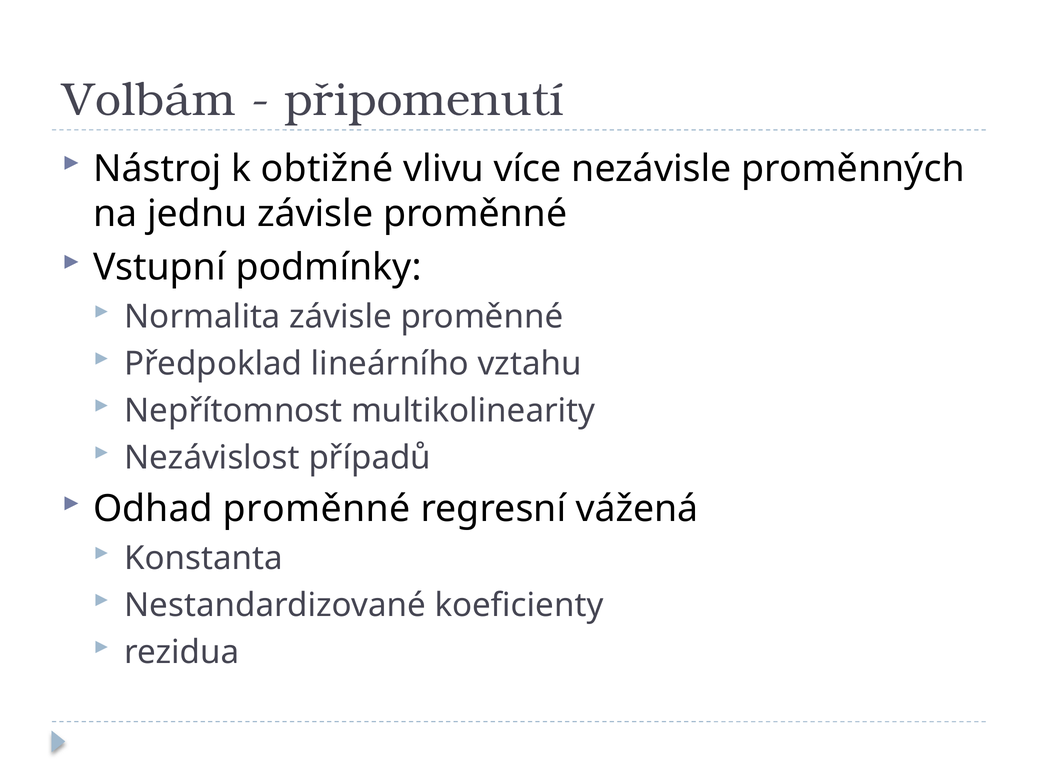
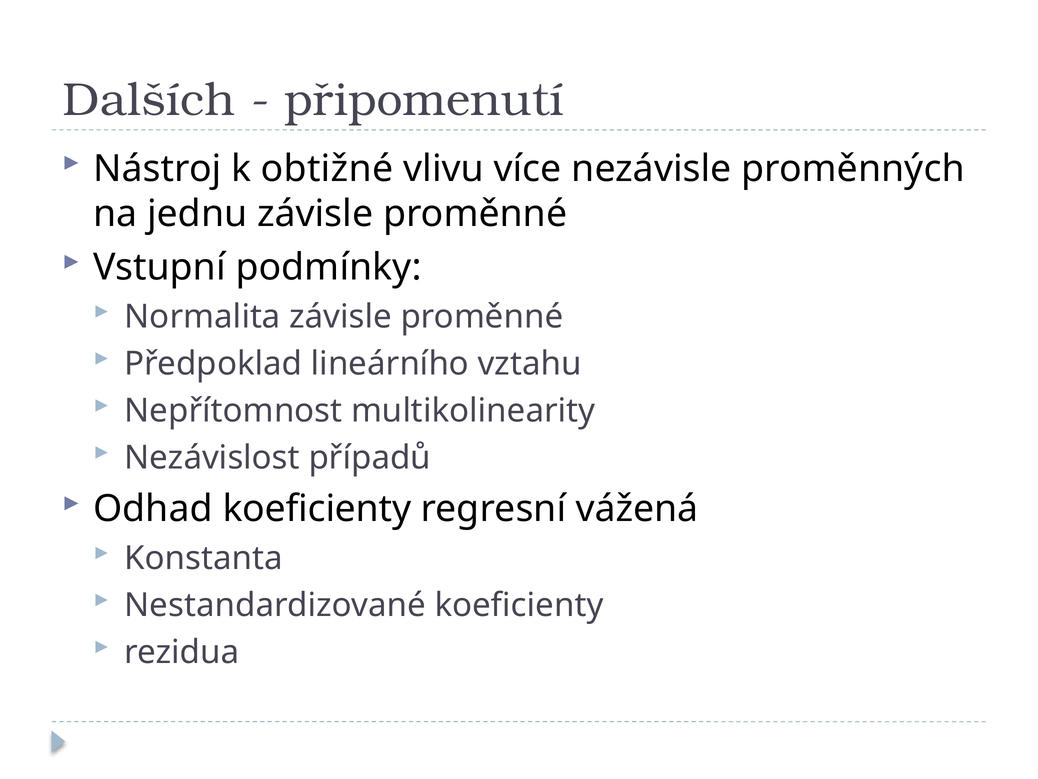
Volbám: Volbám -> Dalších
Odhad proměnné: proměnné -> koeficienty
